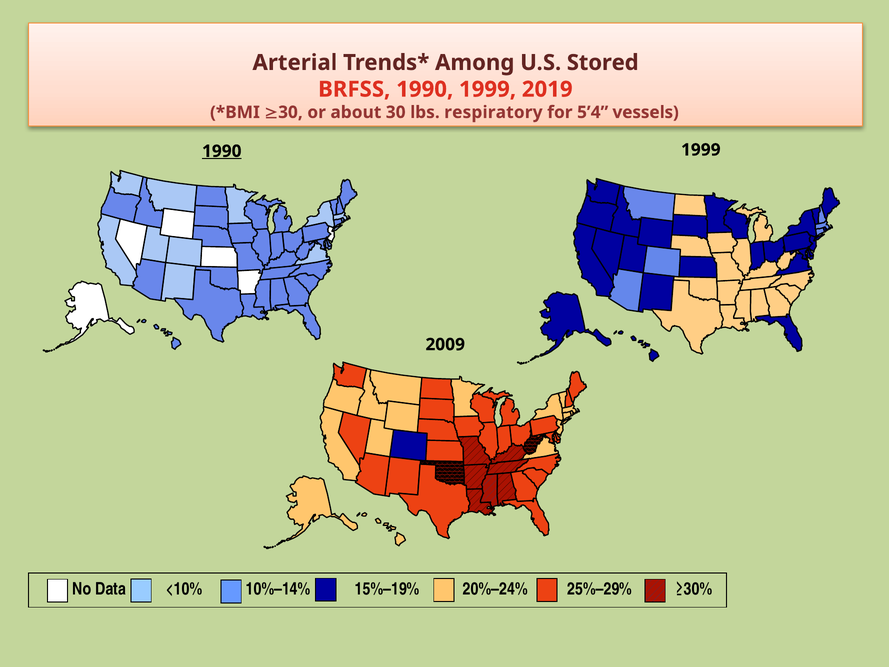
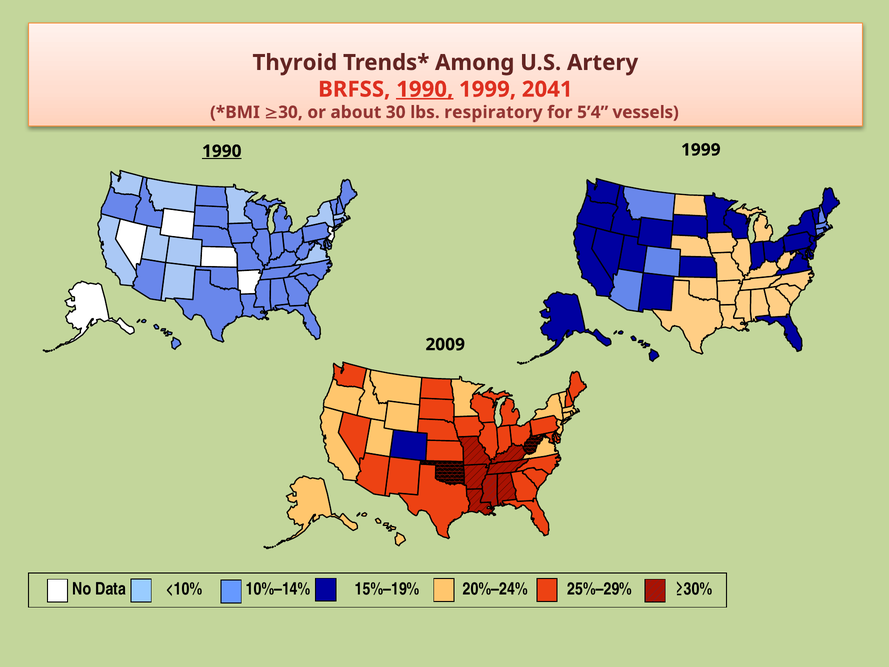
Arterial: Arterial -> Thyroid
Stored: Stored -> Artery
1990 at (425, 89) underline: none -> present
2019: 2019 -> 2041
